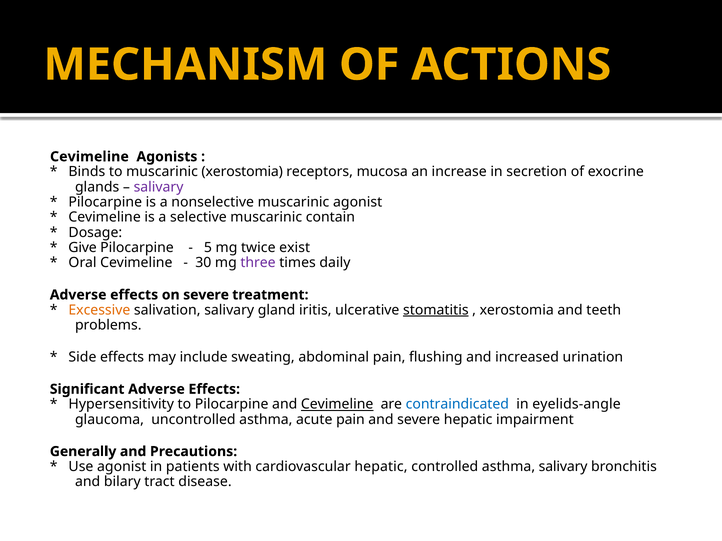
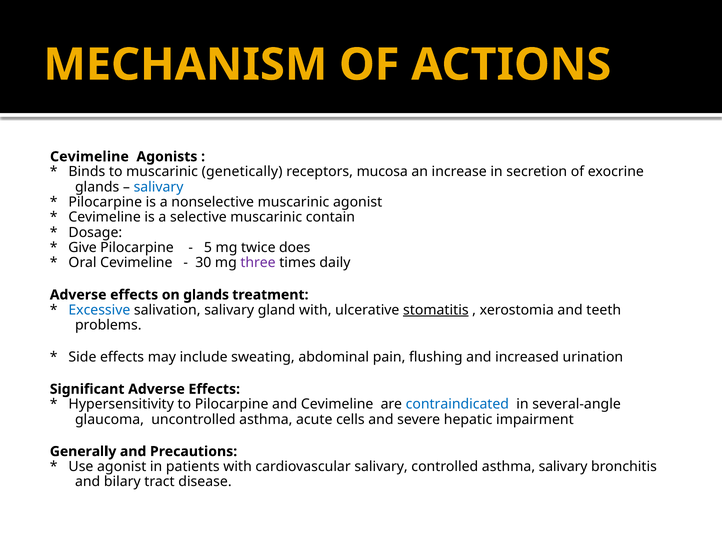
muscarinic xerostomia: xerostomia -> genetically
salivary at (159, 187) colour: purple -> blue
exist: exist -> does
on severe: severe -> glands
Excessive colour: orange -> blue
gland iritis: iritis -> with
Cevimeline at (337, 405) underline: present -> none
eyelids-angle: eyelids-angle -> several-angle
acute pain: pain -> cells
cardiovascular hepatic: hepatic -> salivary
